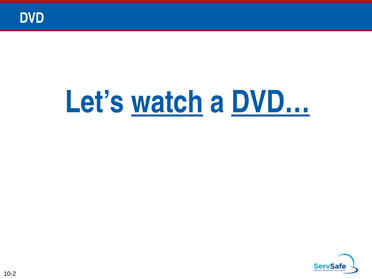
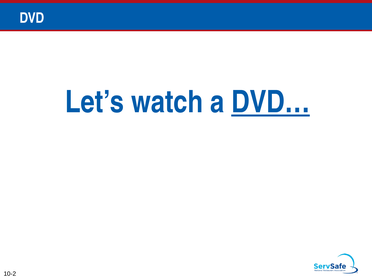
watch underline: present -> none
